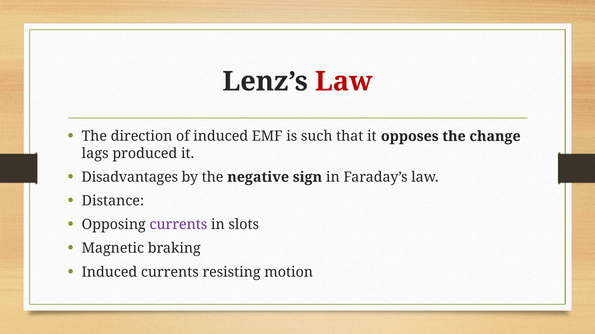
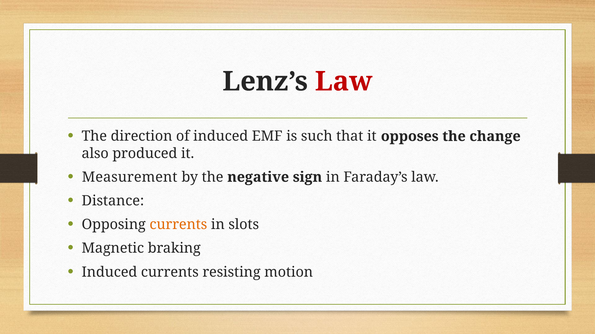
lags: lags -> also
Disadvantages: Disadvantages -> Measurement
currents at (178, 225) colour: purple -> orange
